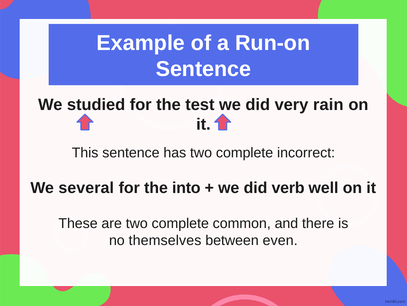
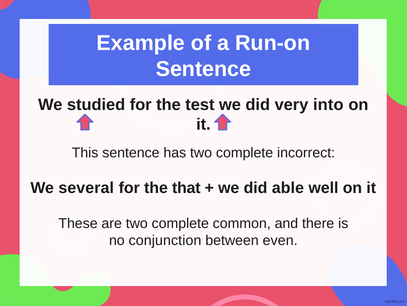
rain: rain -> into
into: into -> that
verb: verb -> able
themselves: themselves -> conjunction
